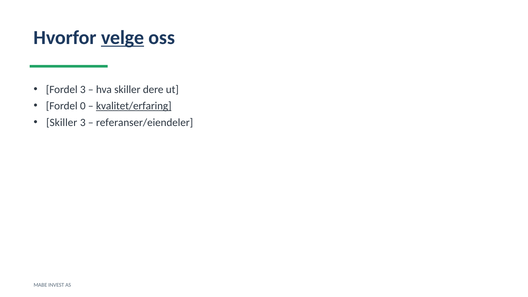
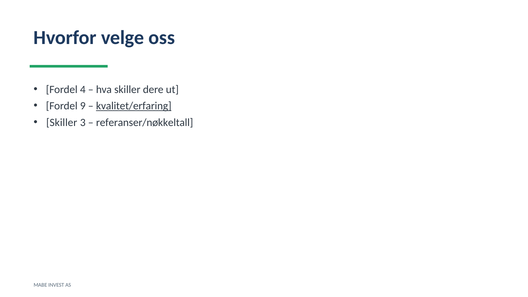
velge underline: present -> none
Fordel 3: 3 -> 4
0: 0 -> 9
referanser/eiendeler: referanser/eiendeler -> referanser/nøkkeltall
